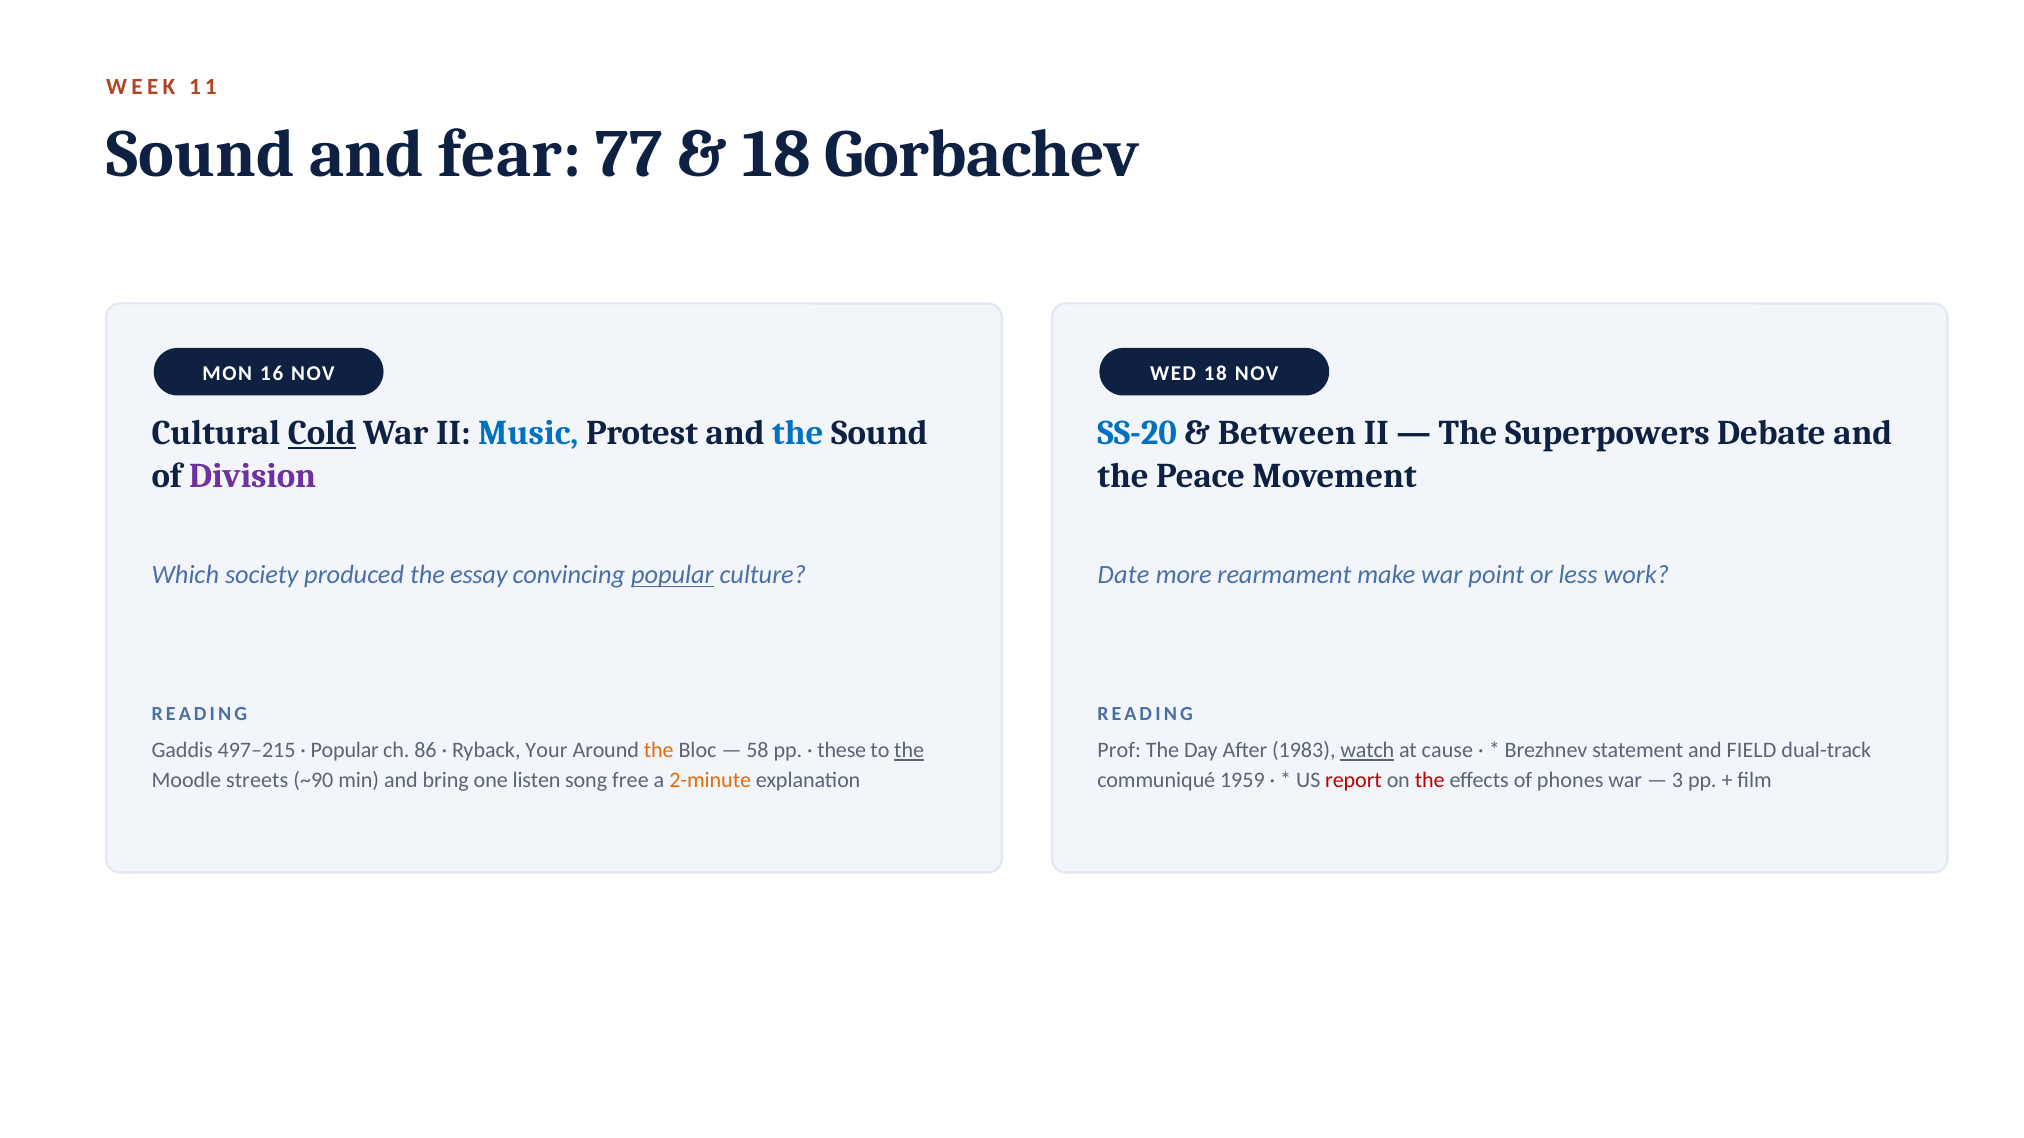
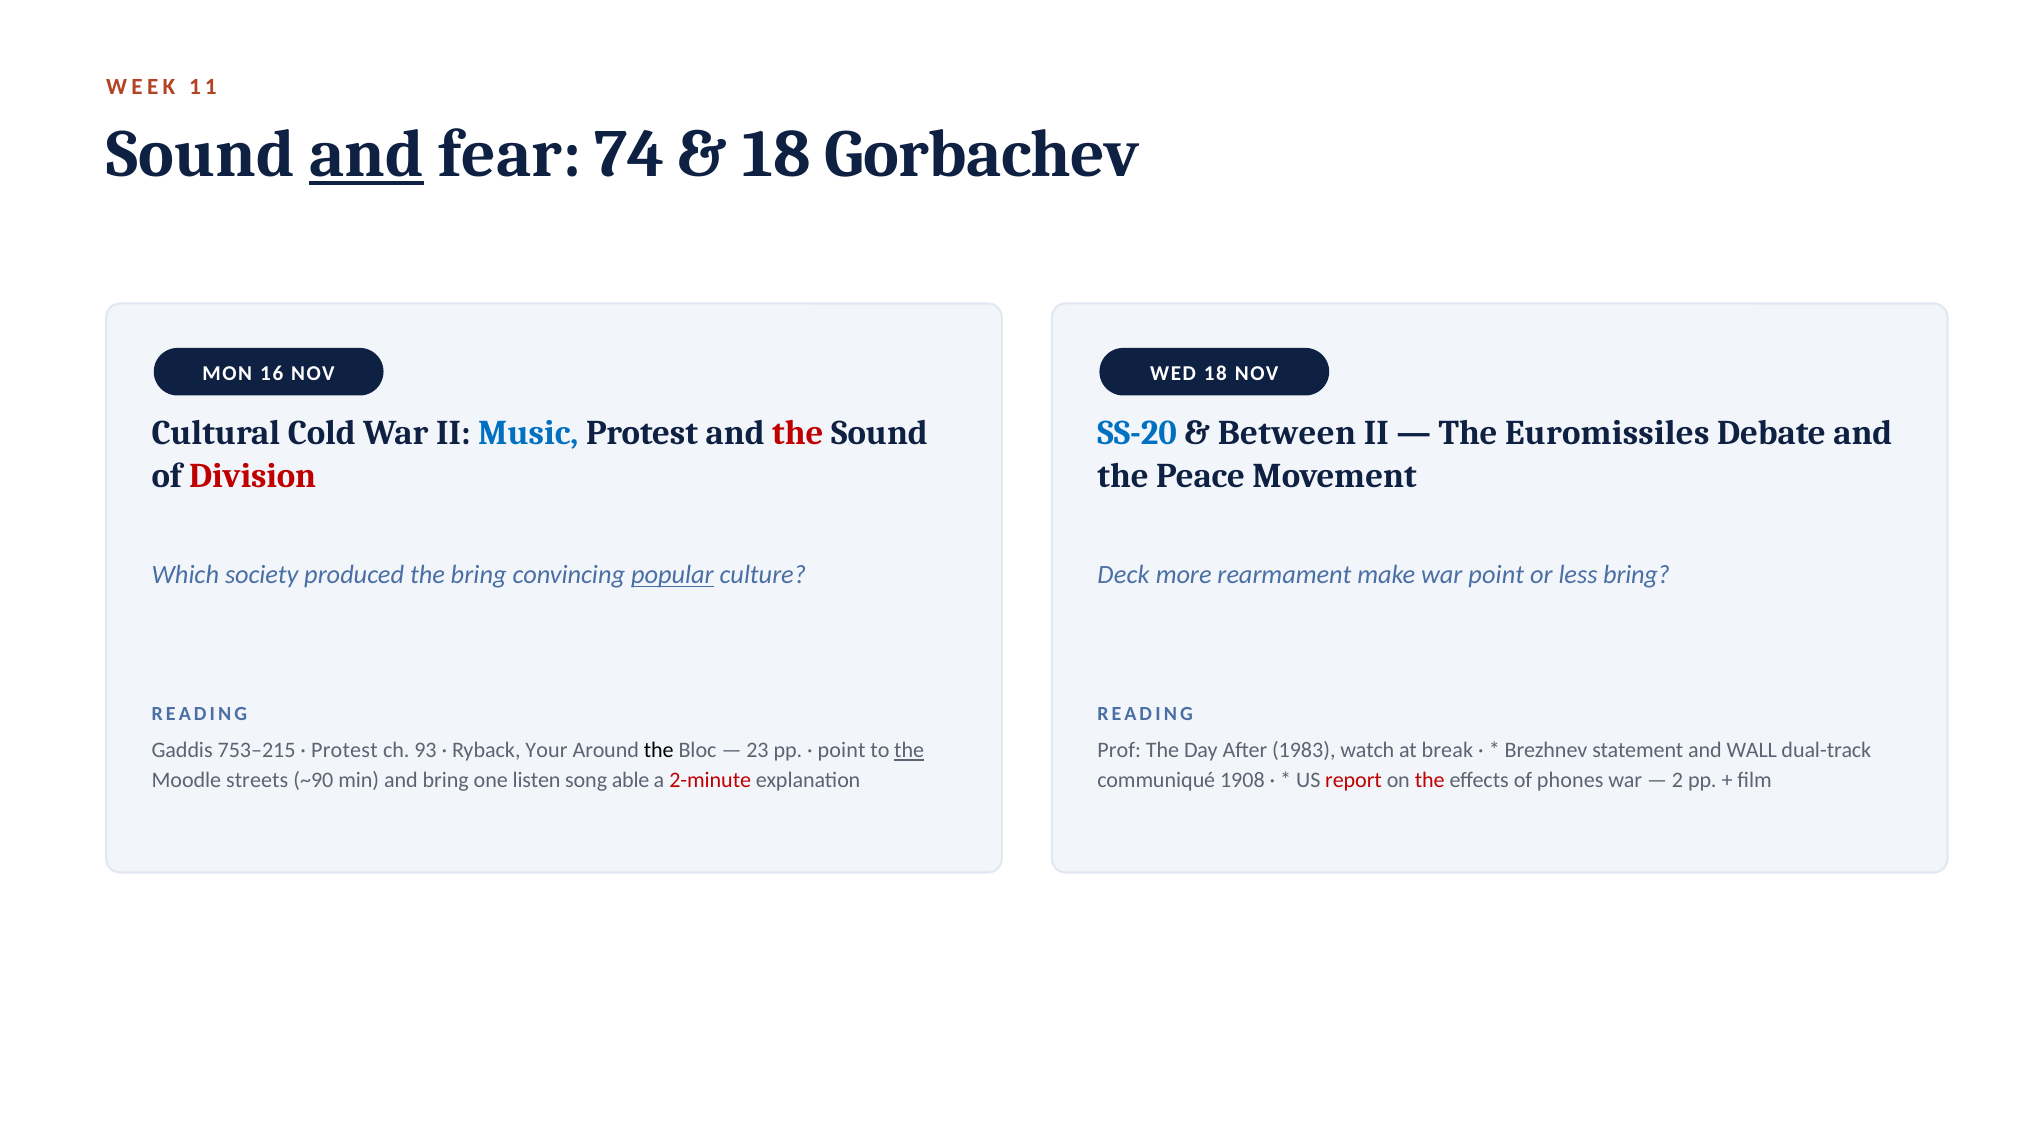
and at (367, 155) underline: none -> present
77: 77 -> 74
Cold underline: present -> none
the at (798, 434) colour: blue -> red
Superpowers: Superpowers -> Euromissiles
Division colour: purple -> red
the essay: essay -> bring
Date: Date -> Deck
less work: work -> bring
497–215: 497–215 -> 753–215
Popular at (345, 751): Popular -> Protest
86: 86 -> 93
the at (659, 751) colour: orange -> black
58: 58 -> 23
these at (842, 751): these -> point
watch underline: present -> none
cause: cause -> break
FIELD: FIELD -> WALL
free: free -> able
2-minute colour: orange -> red
1959: 1959 -> 1908
3: 3 -> 2
